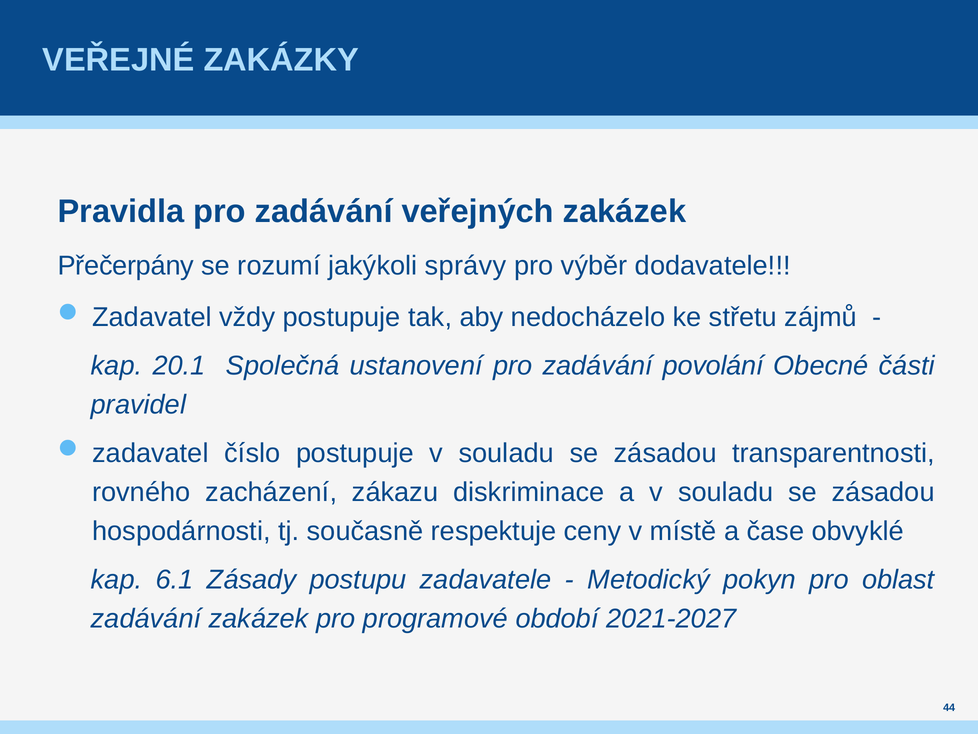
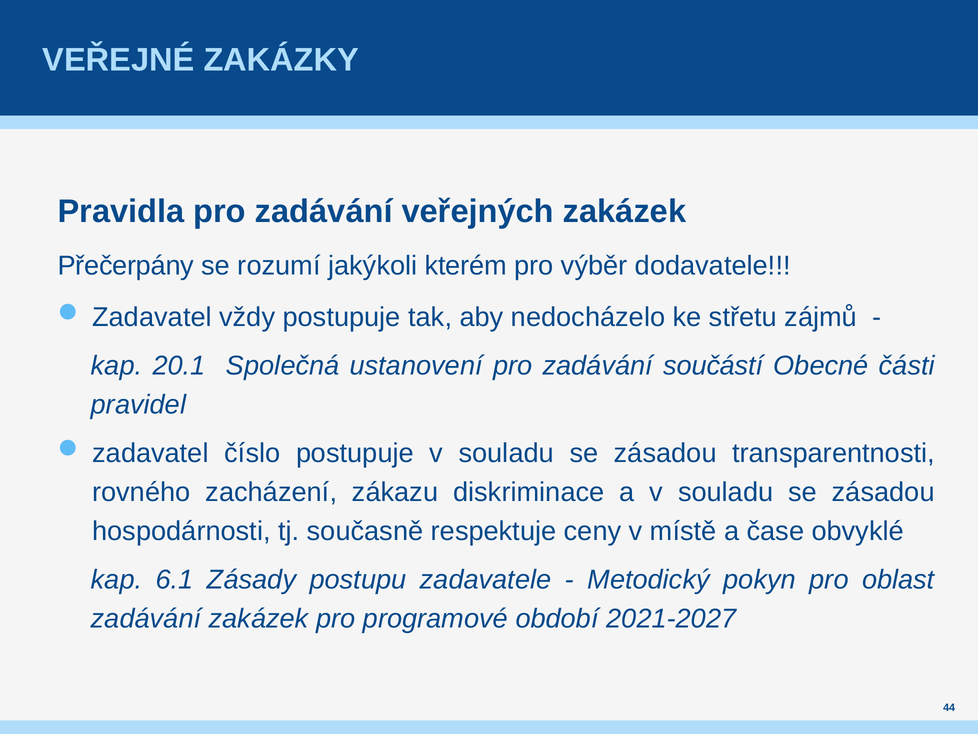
správy: správy -> kterém
povolání: povolání -> součástí
